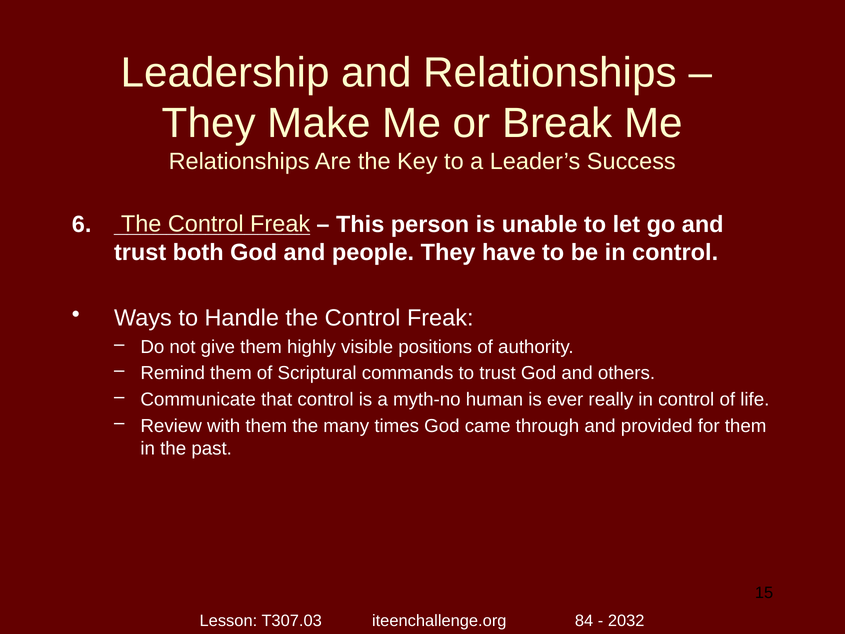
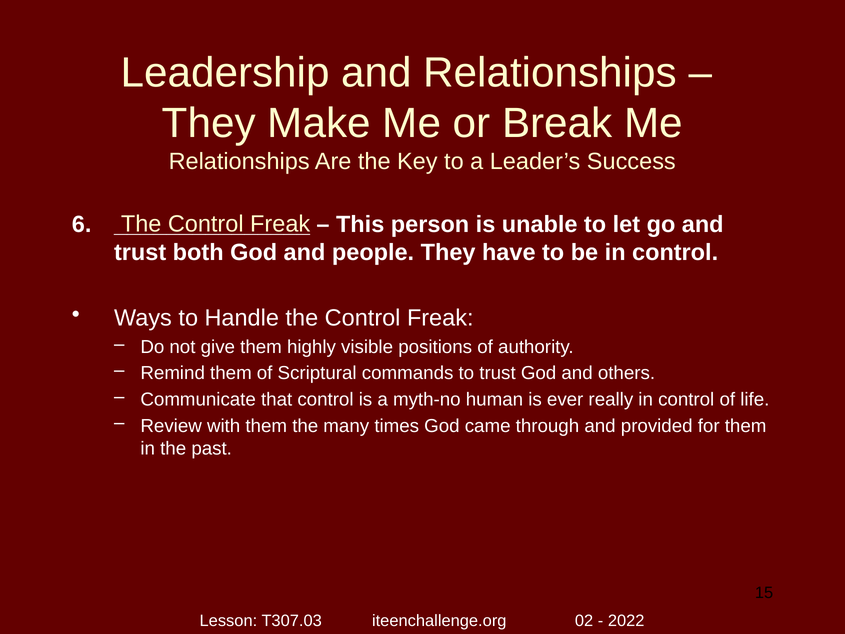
84: 84 -> 02
2032: 2032 -> 2022
